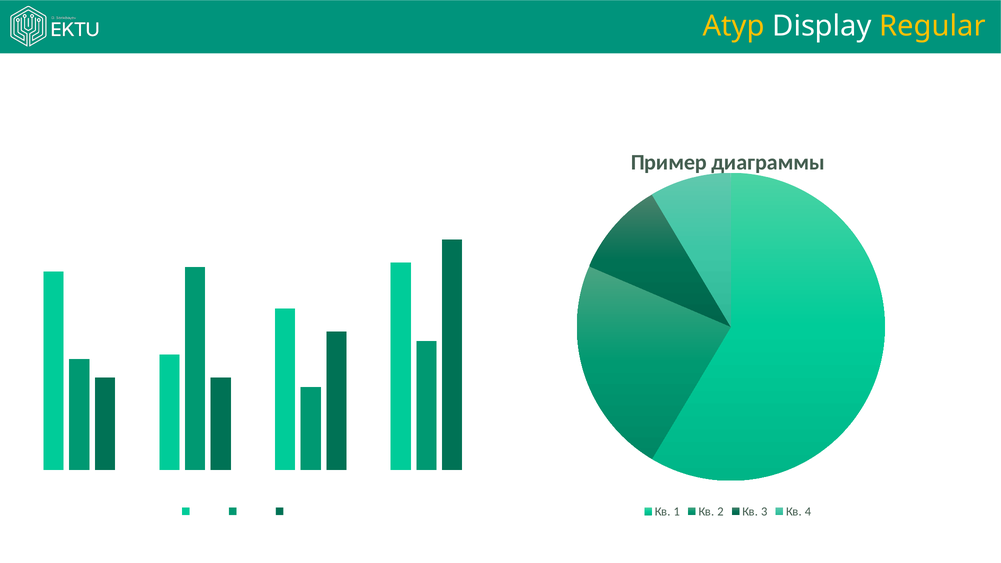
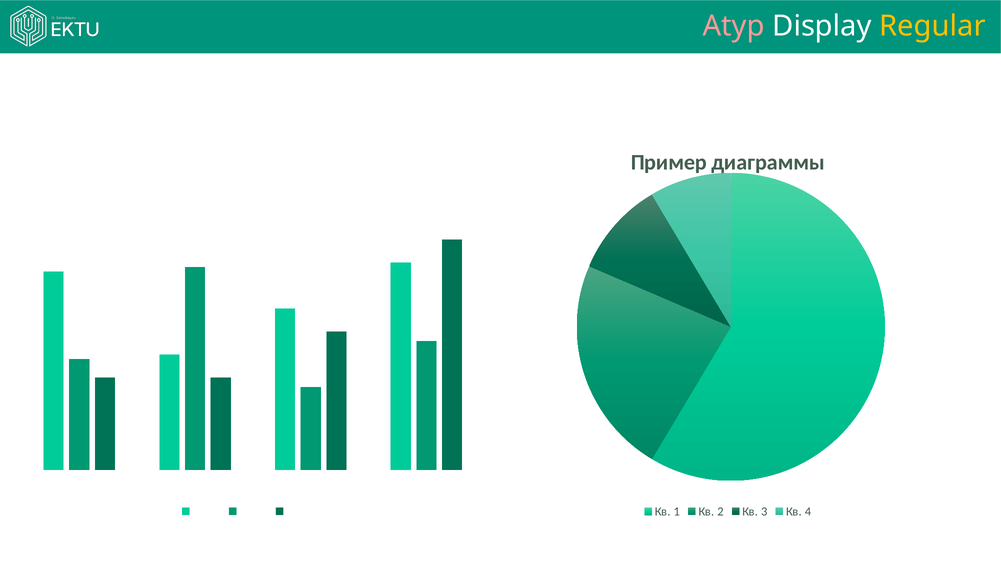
Atyp colour: yellow -> pink
